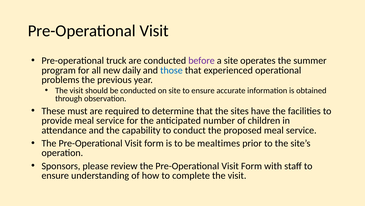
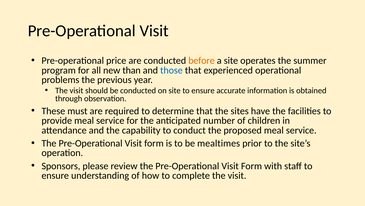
truck: truck -> price
before colour: purple -> orange
daily: daily -> than
